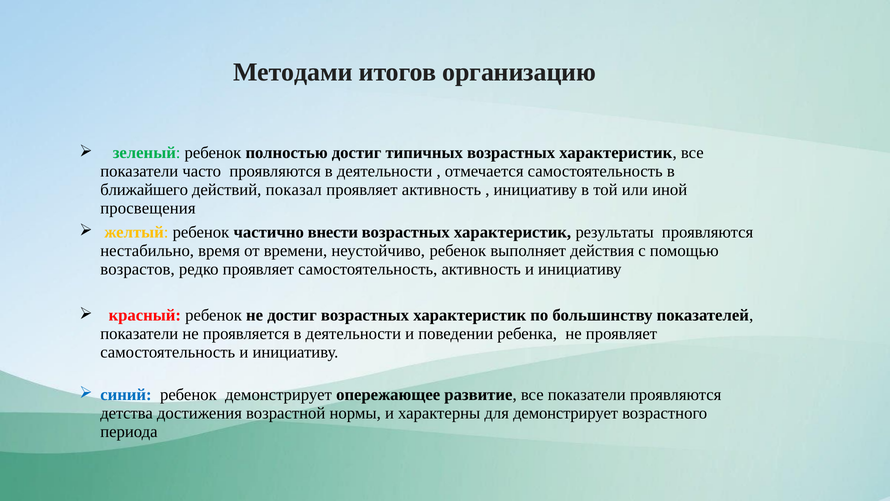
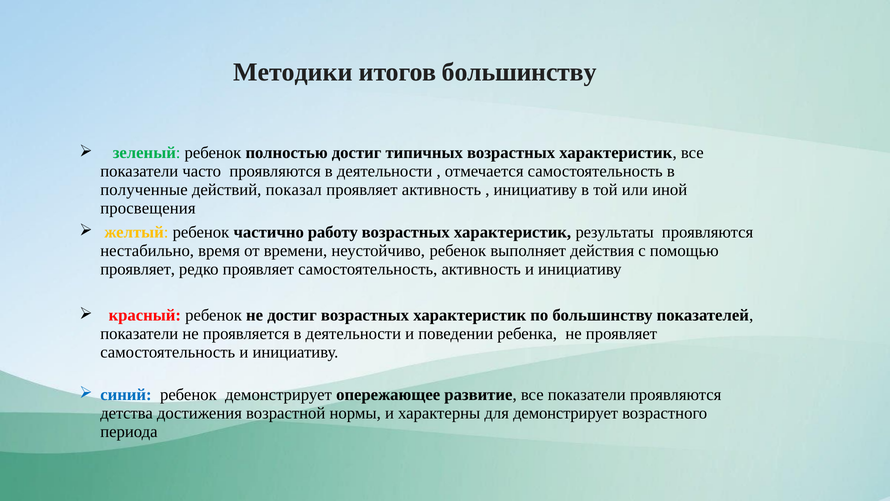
Методами: Методами -> Методики
итогов организацию: организацию -> большинству
ближайшего: ближайшего -> полученные
внести: внести -> работу
возрастов at (138, 269): возрастов -> проявляет
